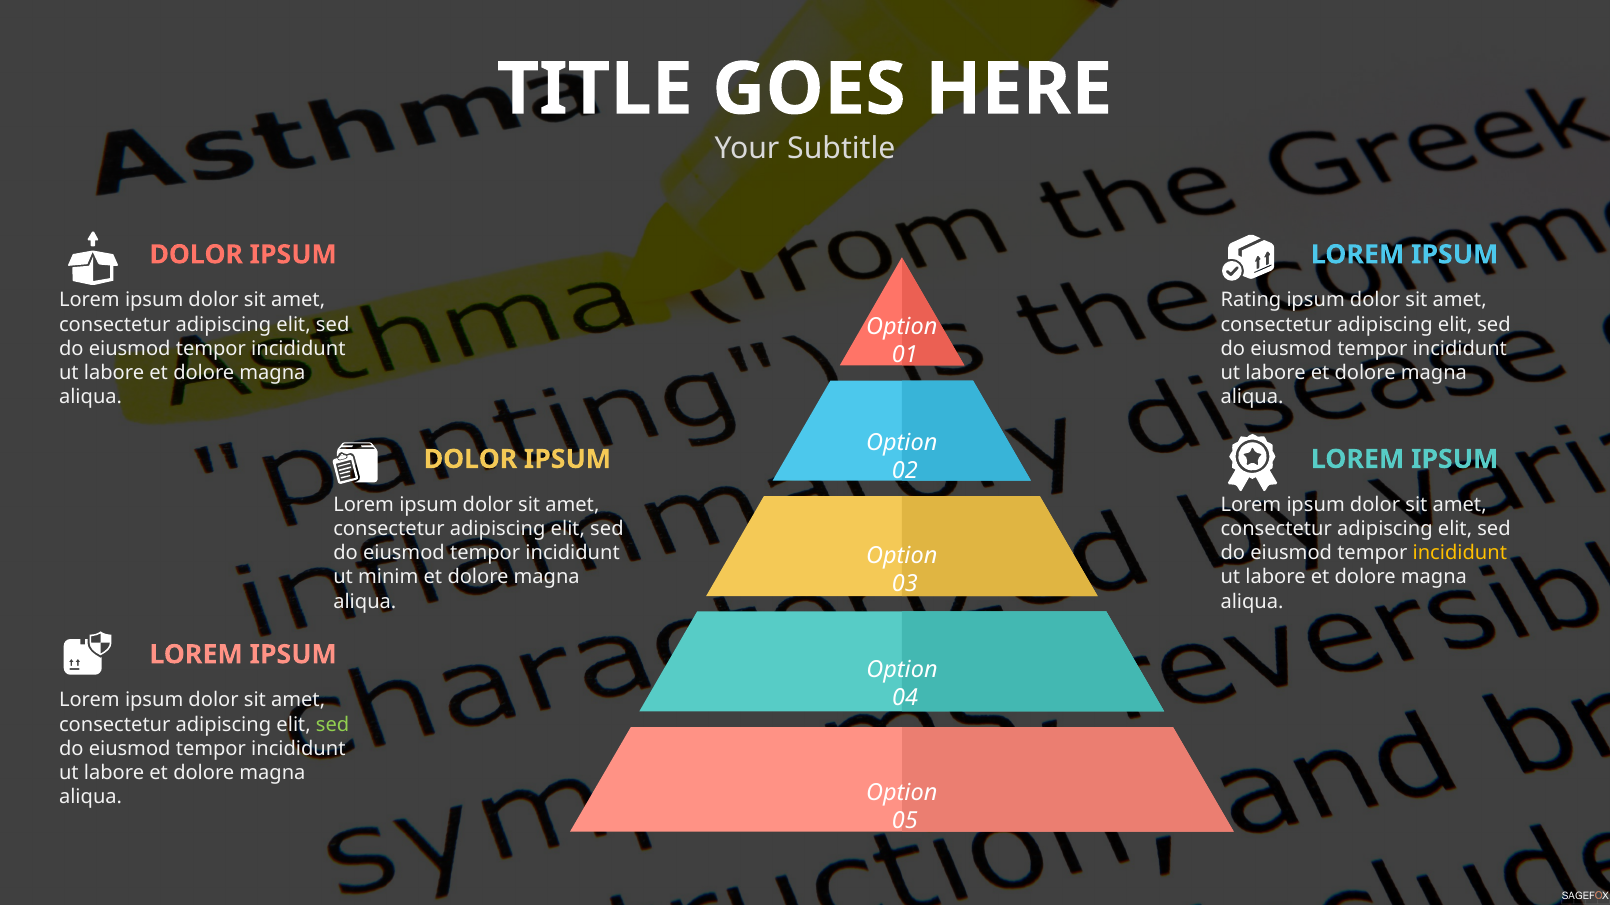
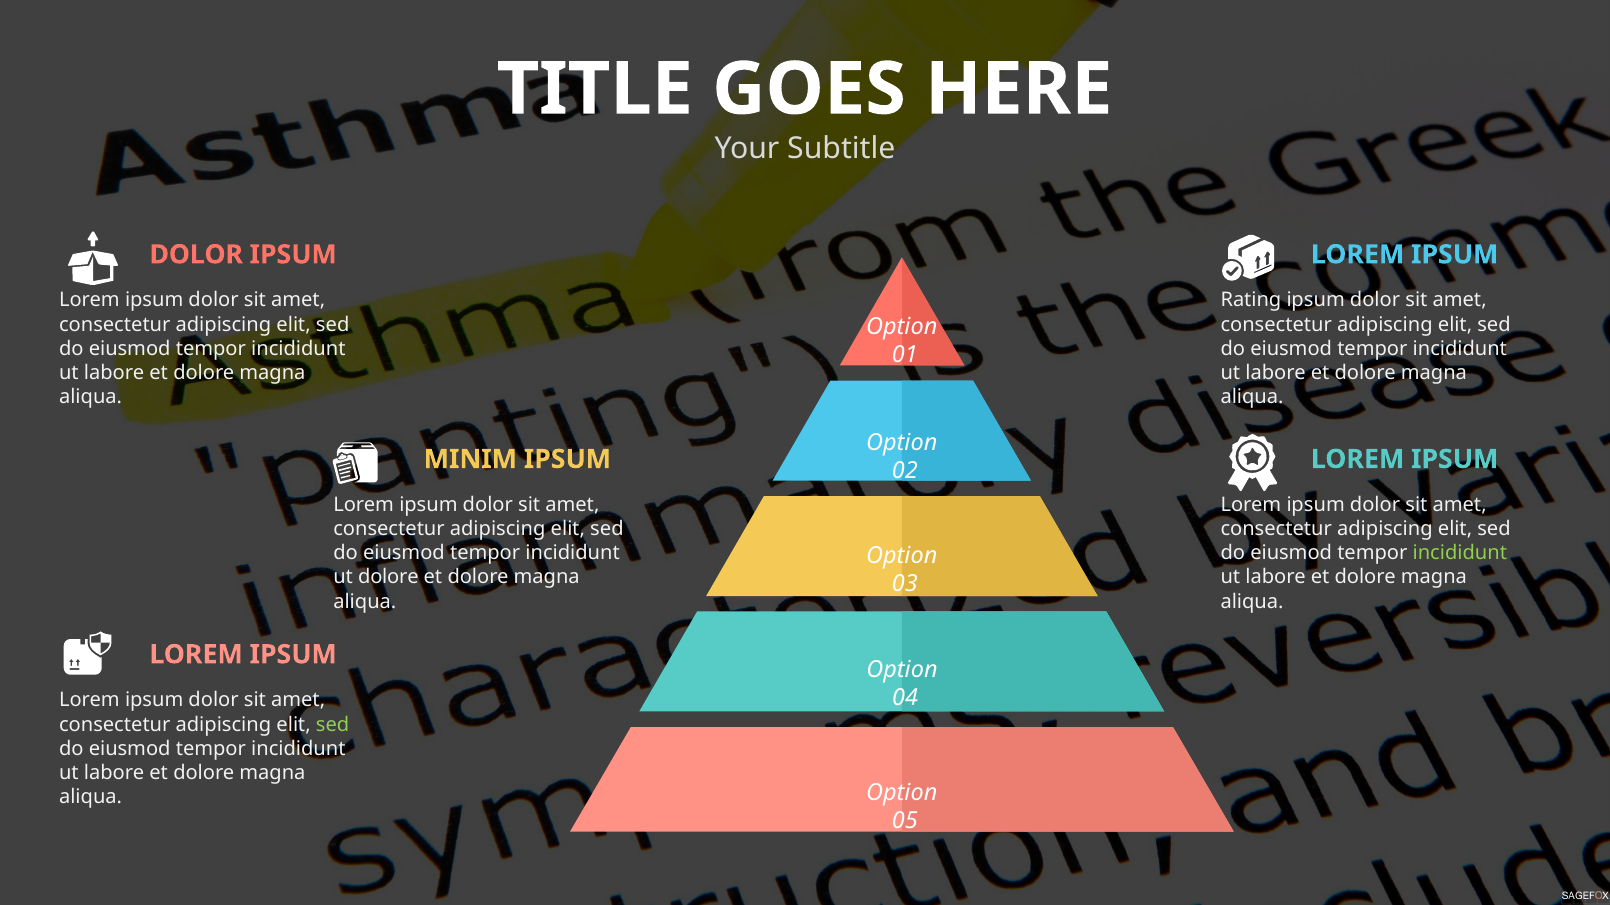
DOLOR at (470, 460): DOLOR -> MINIM
incididunt at (1460, 554) colour: yellow -> light green
ut minim: minim -> dolore
